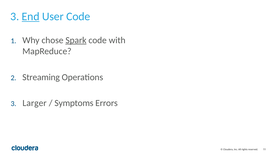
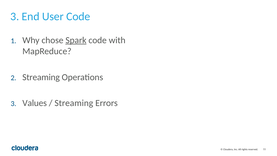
End underline: present -> none
Larger: Larger -> Values
Symptoms at (74, 103): Symptoms -> Streaming
